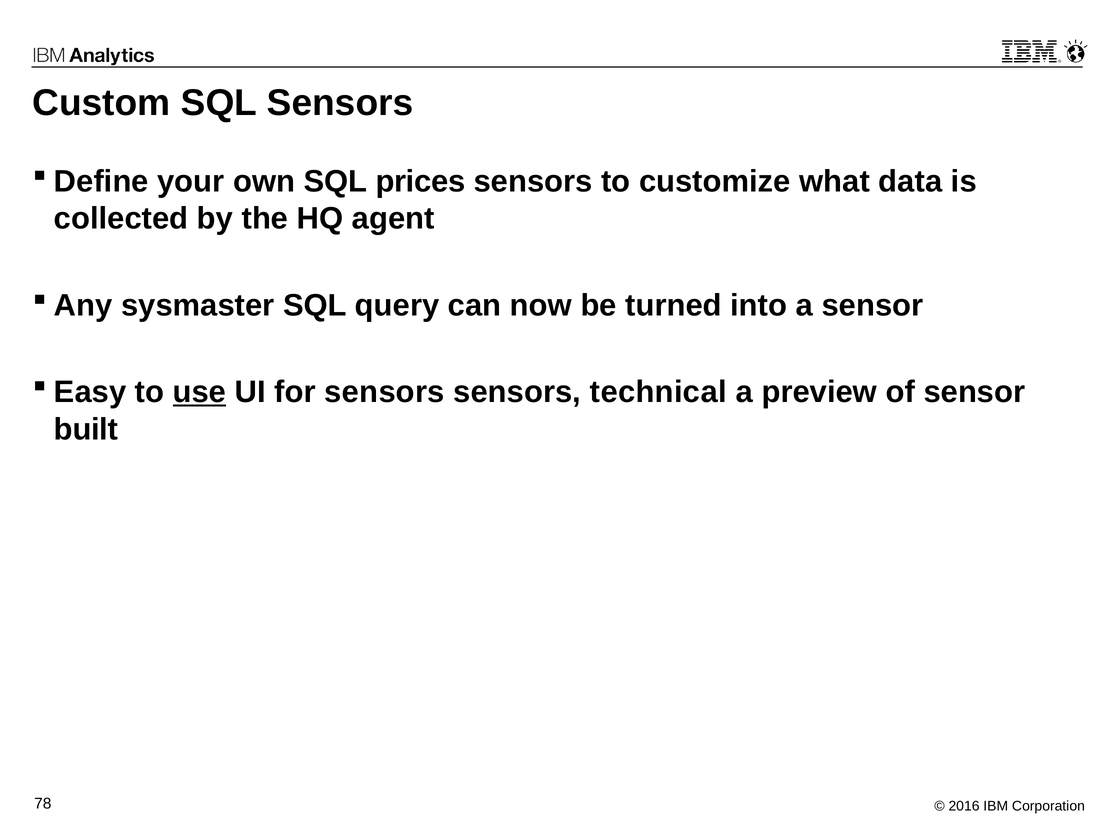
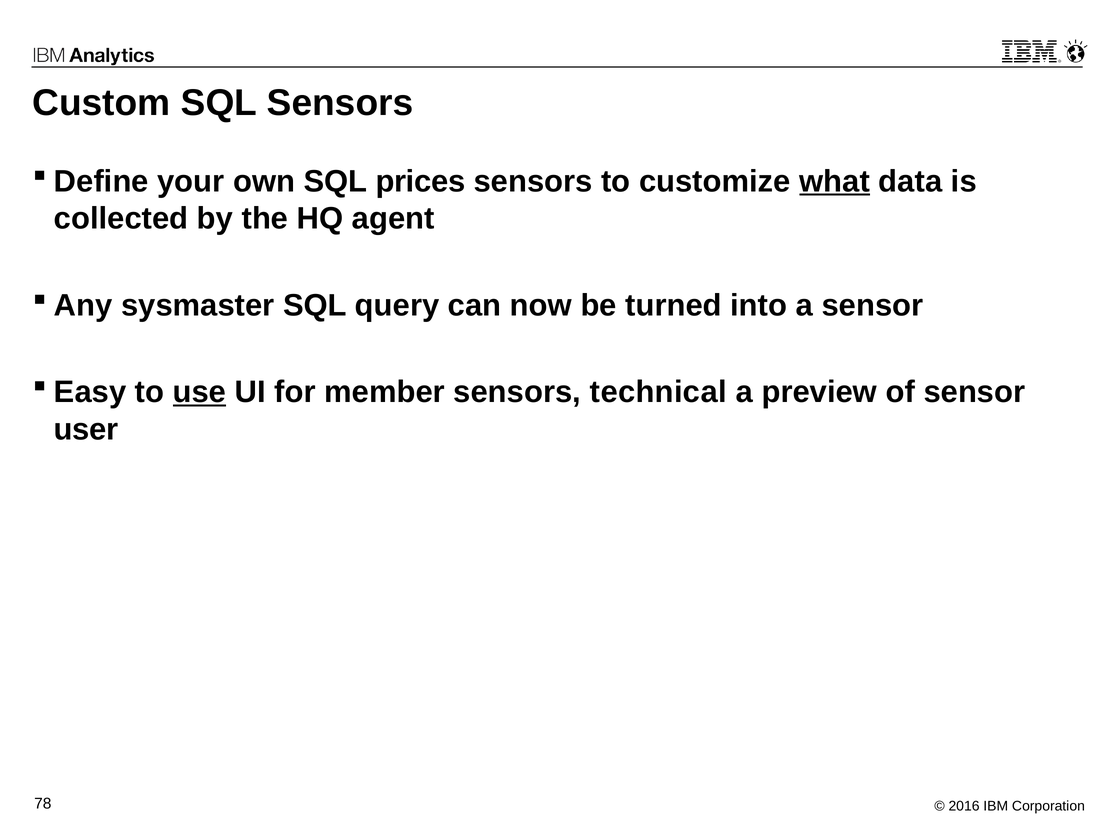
what underline: none -> present
for sensors: sensors -> member
built: built -> user
